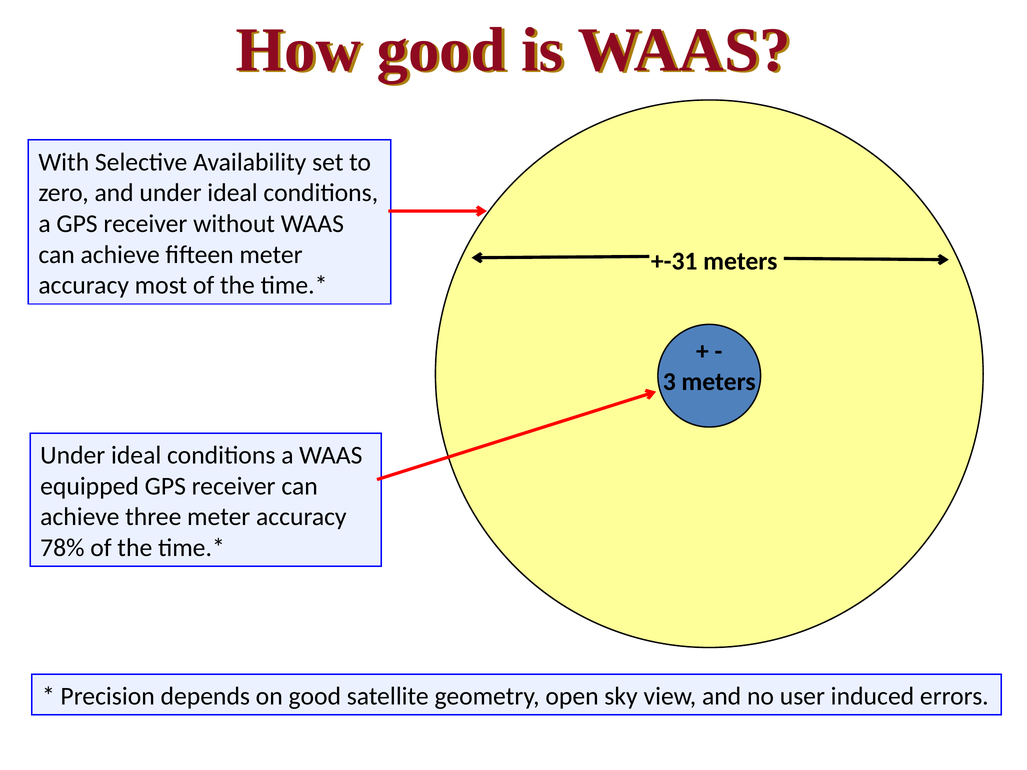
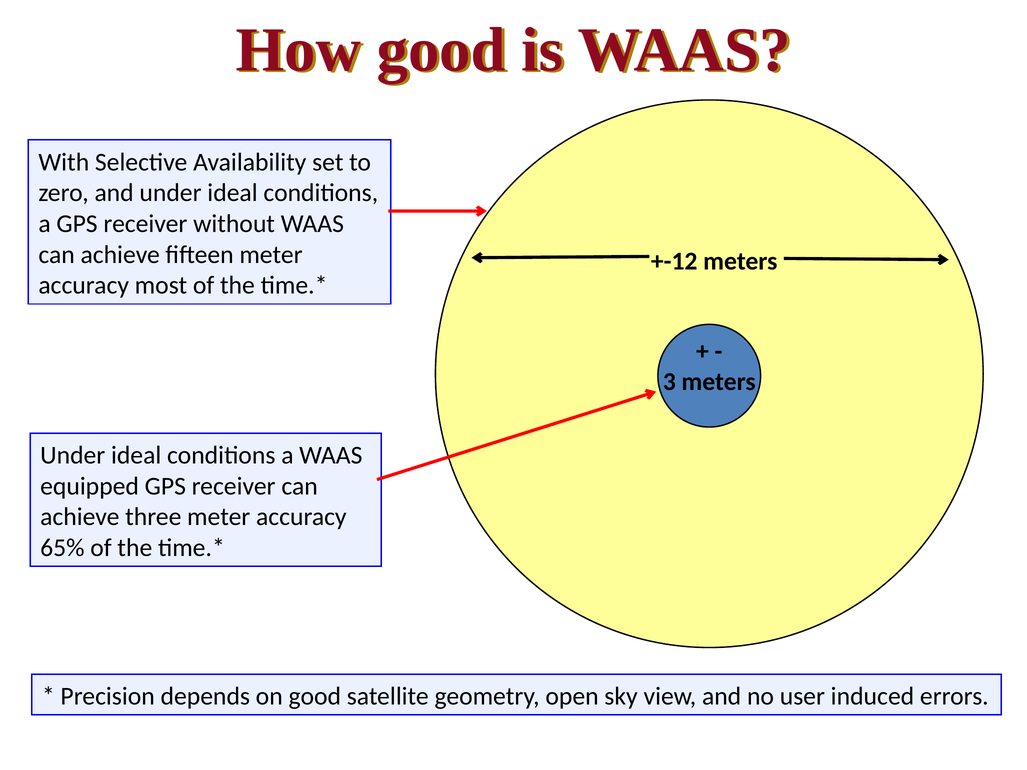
+-31: +-31 -> +-12
78%: 78% -> 65%
